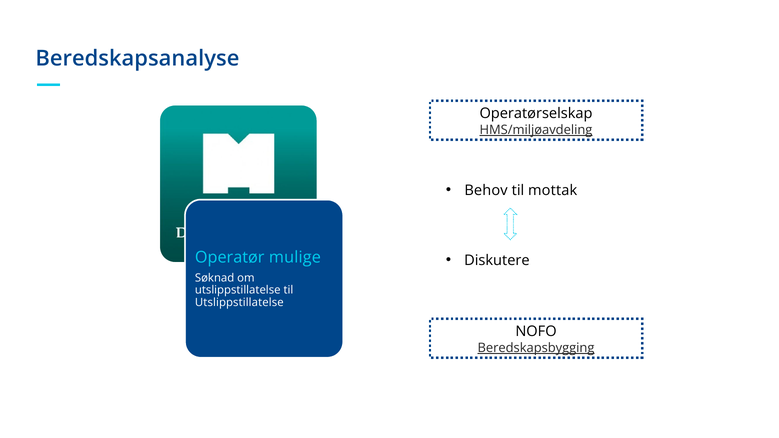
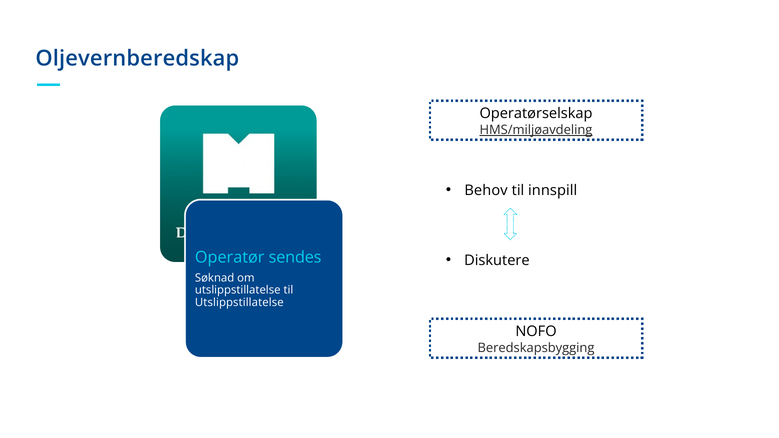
Beredskapsanalyse: Beredskapsanalyse -> Oljevernberedskap
mottak: mottak -> innspill
mulige: mulige -> sendes
Beredskapsbygging underline: present -> none
